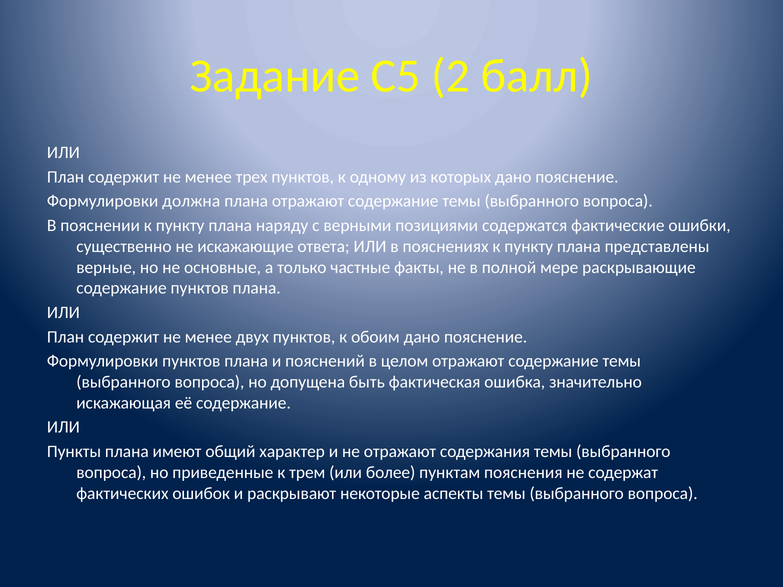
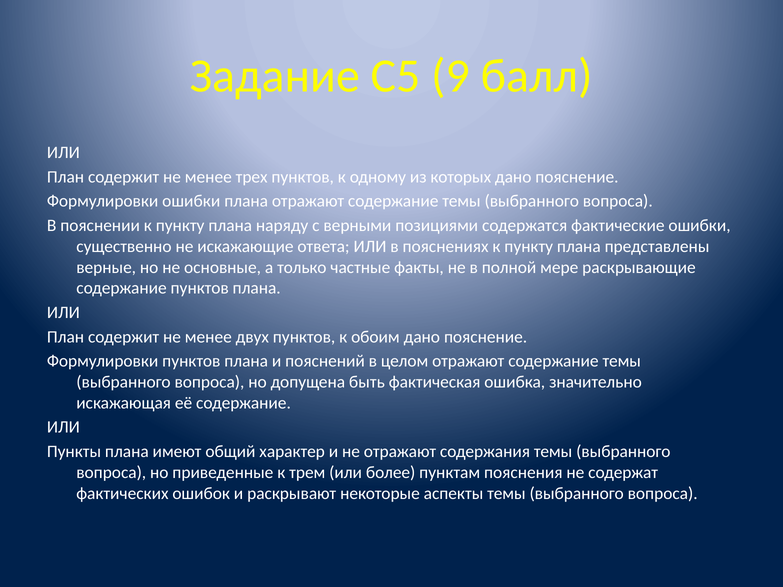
2: 2 -> 9
Формулировки должна: должна -> ошибки
